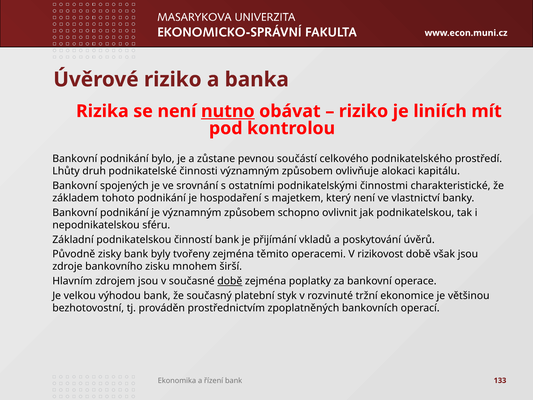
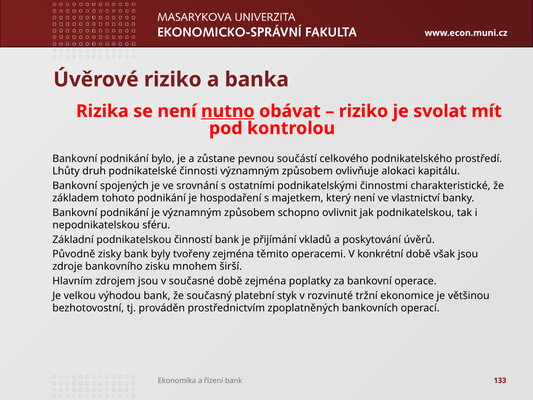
liniích: liniích -> svolat
rizikovost: rizikovost -> konkrétní
době at (230, 281) underline: present -> none
